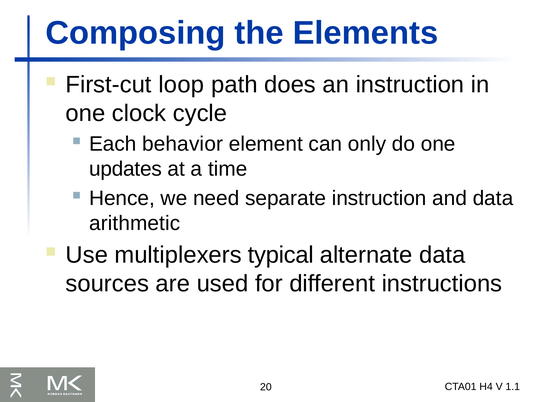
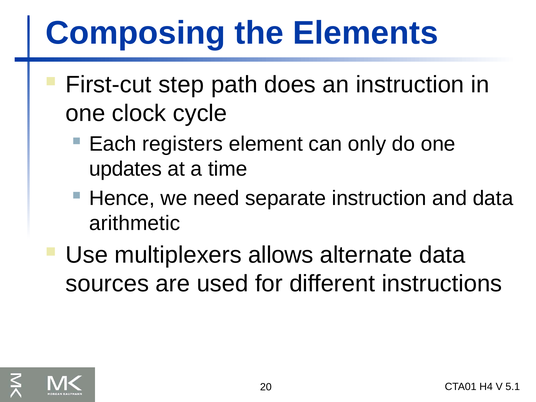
loop: loop -> step
behavior: behavior -> registers
typical: typical -> allows
1.1: 1.1 -> 5.1
